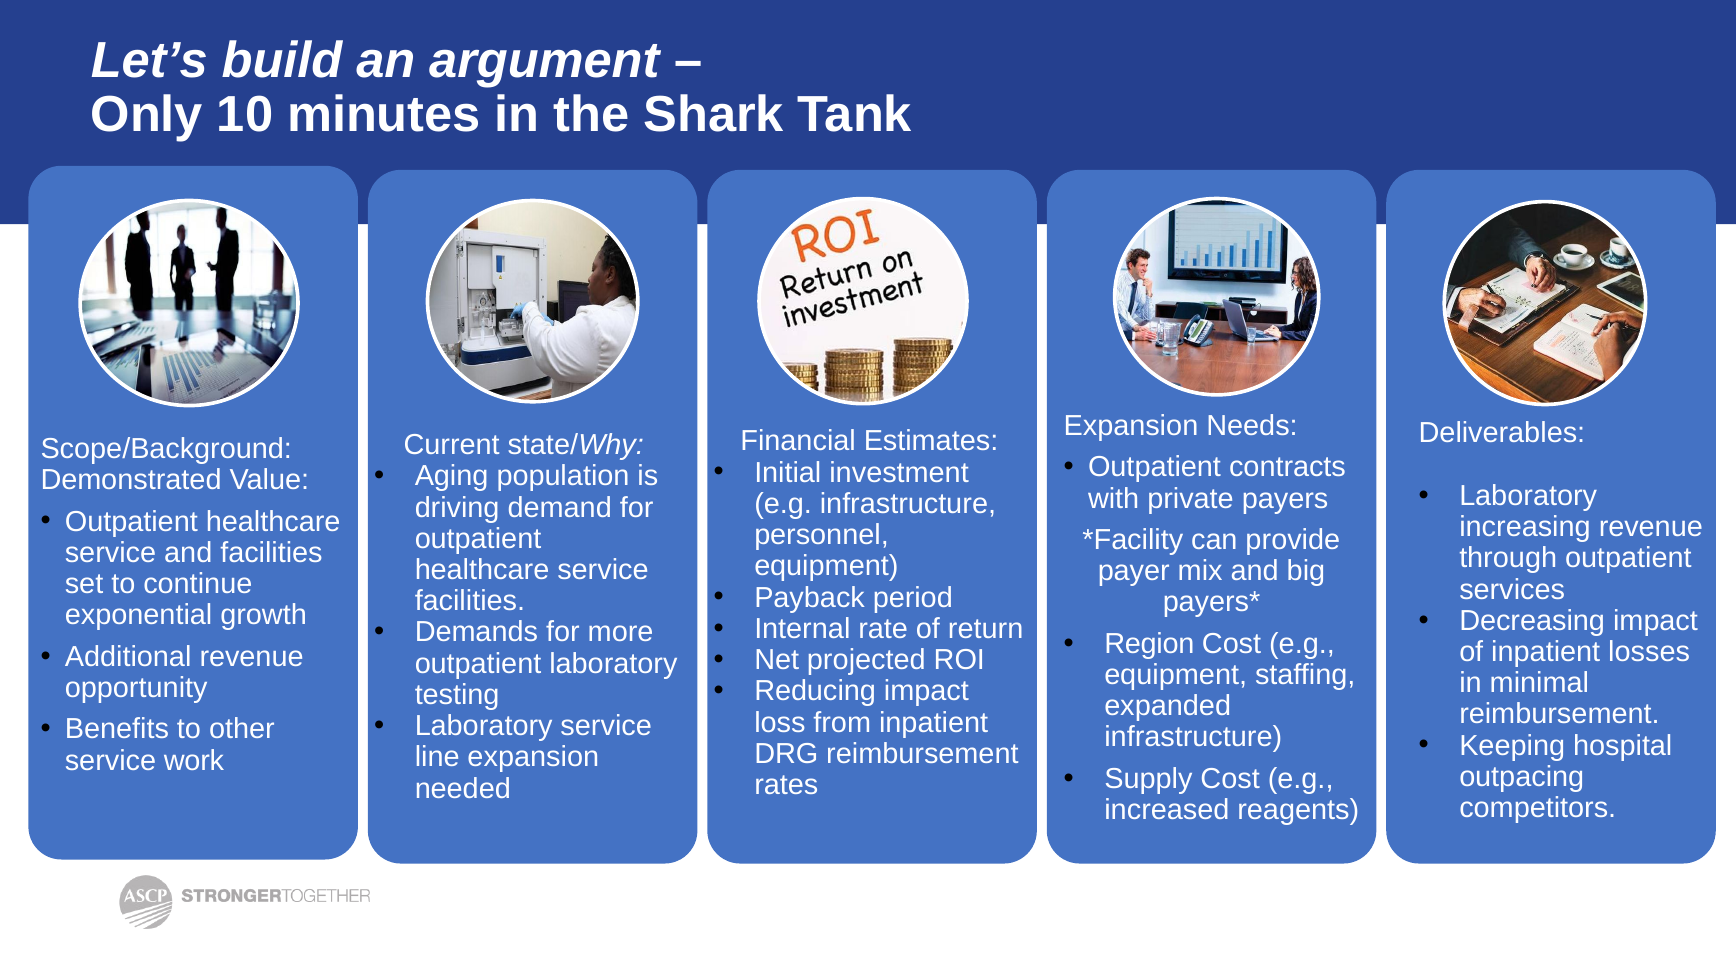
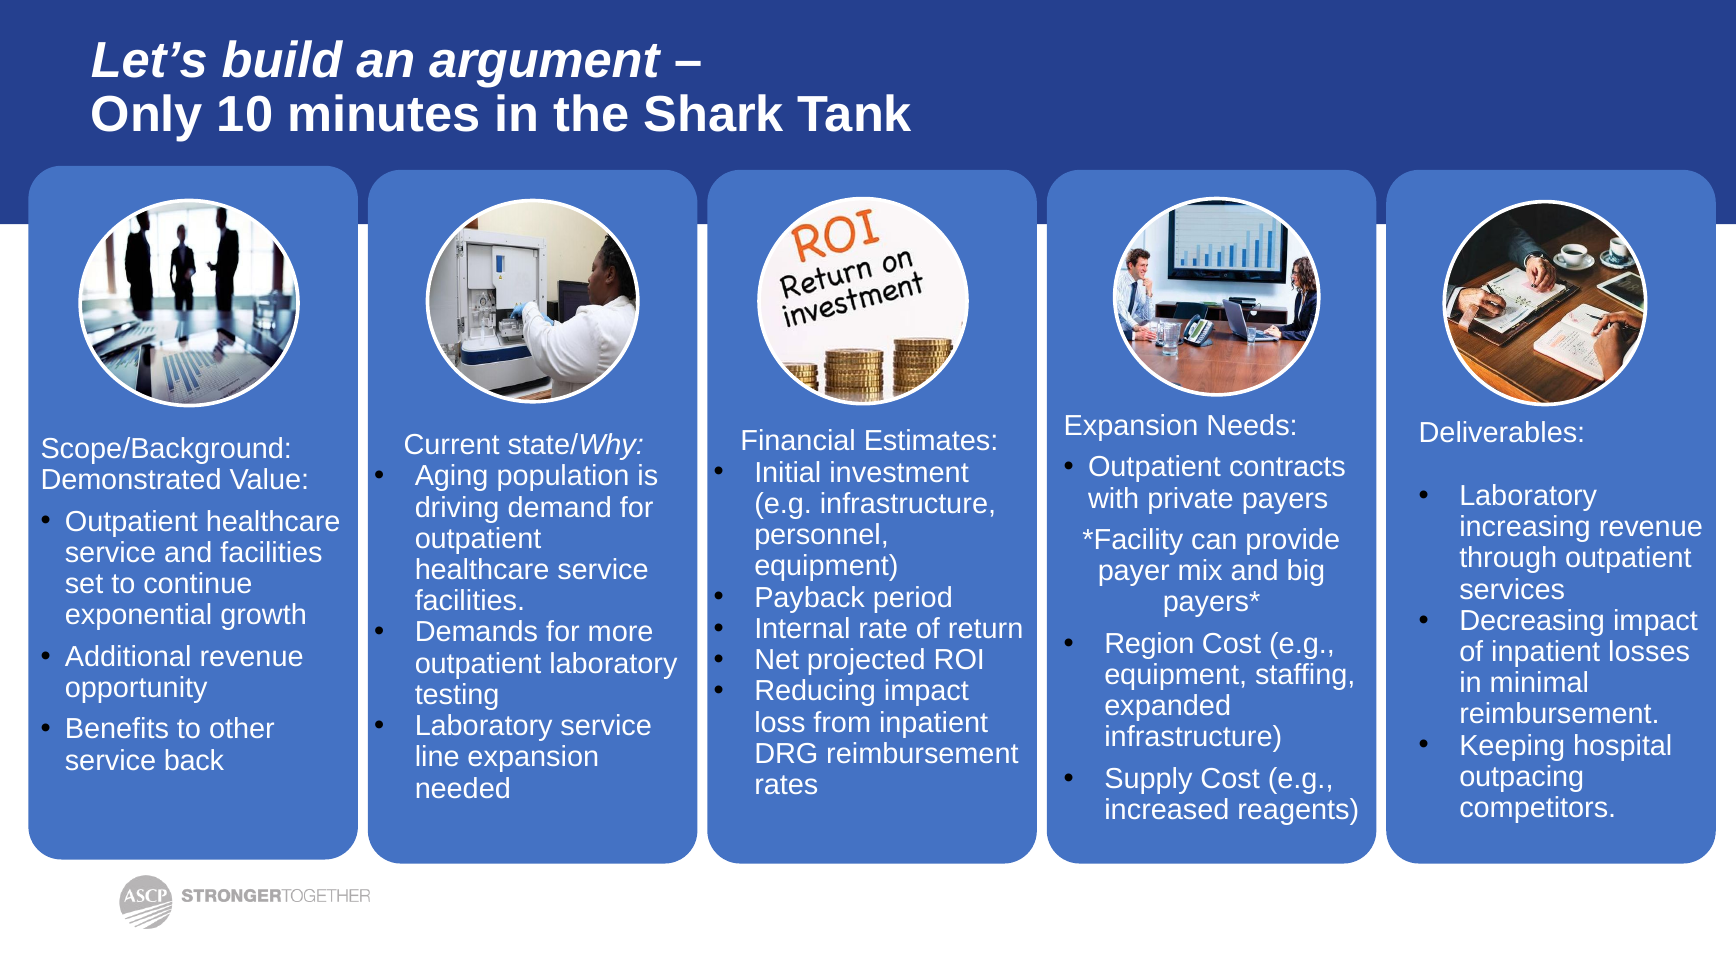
work: work -> back
